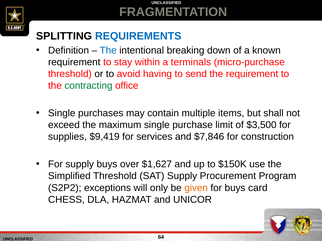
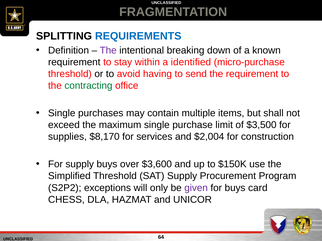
The at (108, 50) colour: blue -> purple
terminals: terminals -> identified
$9,419: $9,419 -> $8,170
$7,846: $7,846 -> $2,004
$1,627: $1,627 -> $3,600
given colour: orange -> purple
